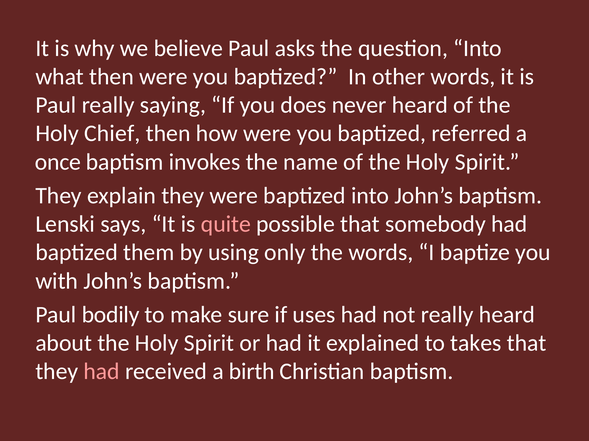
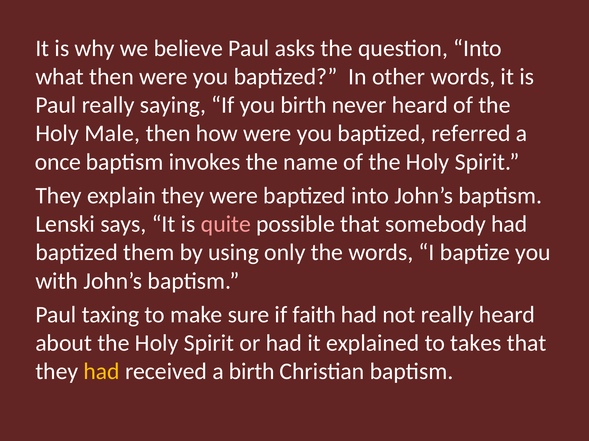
you does: does -> birth
Chief: Chief -> Male
bodily: bodily -> taxing
uses: uses -> faith
had at (102, 372) colour: pink -> yellow
